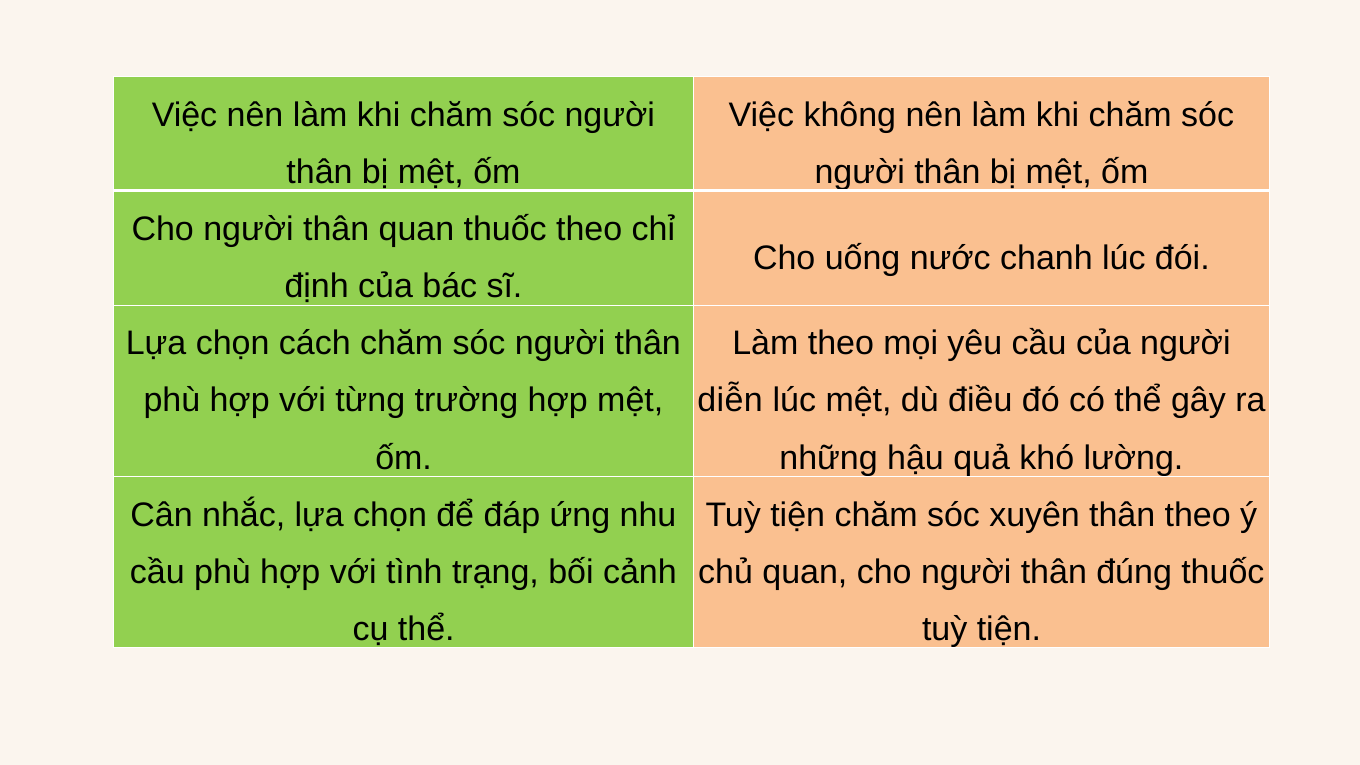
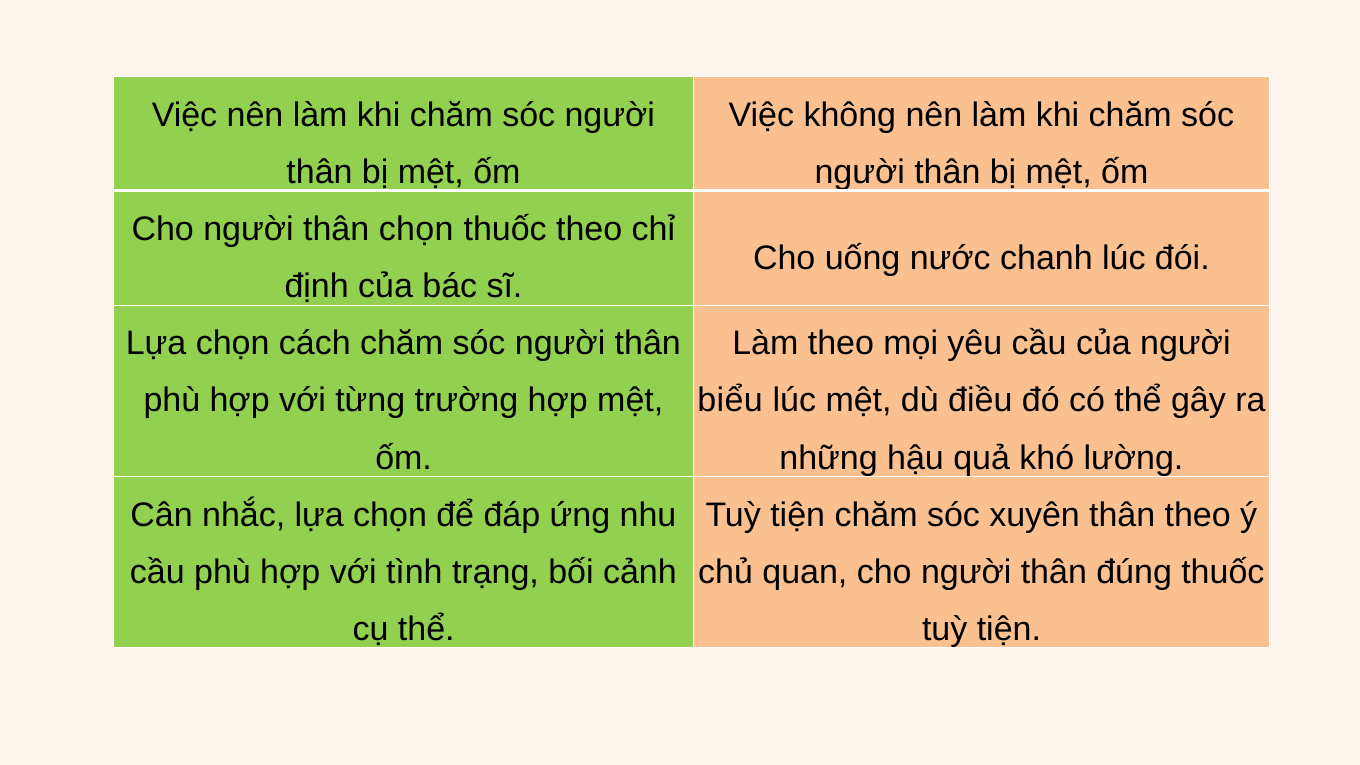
thân quan: quan -> chọn
diễn: diễn -> biểu
